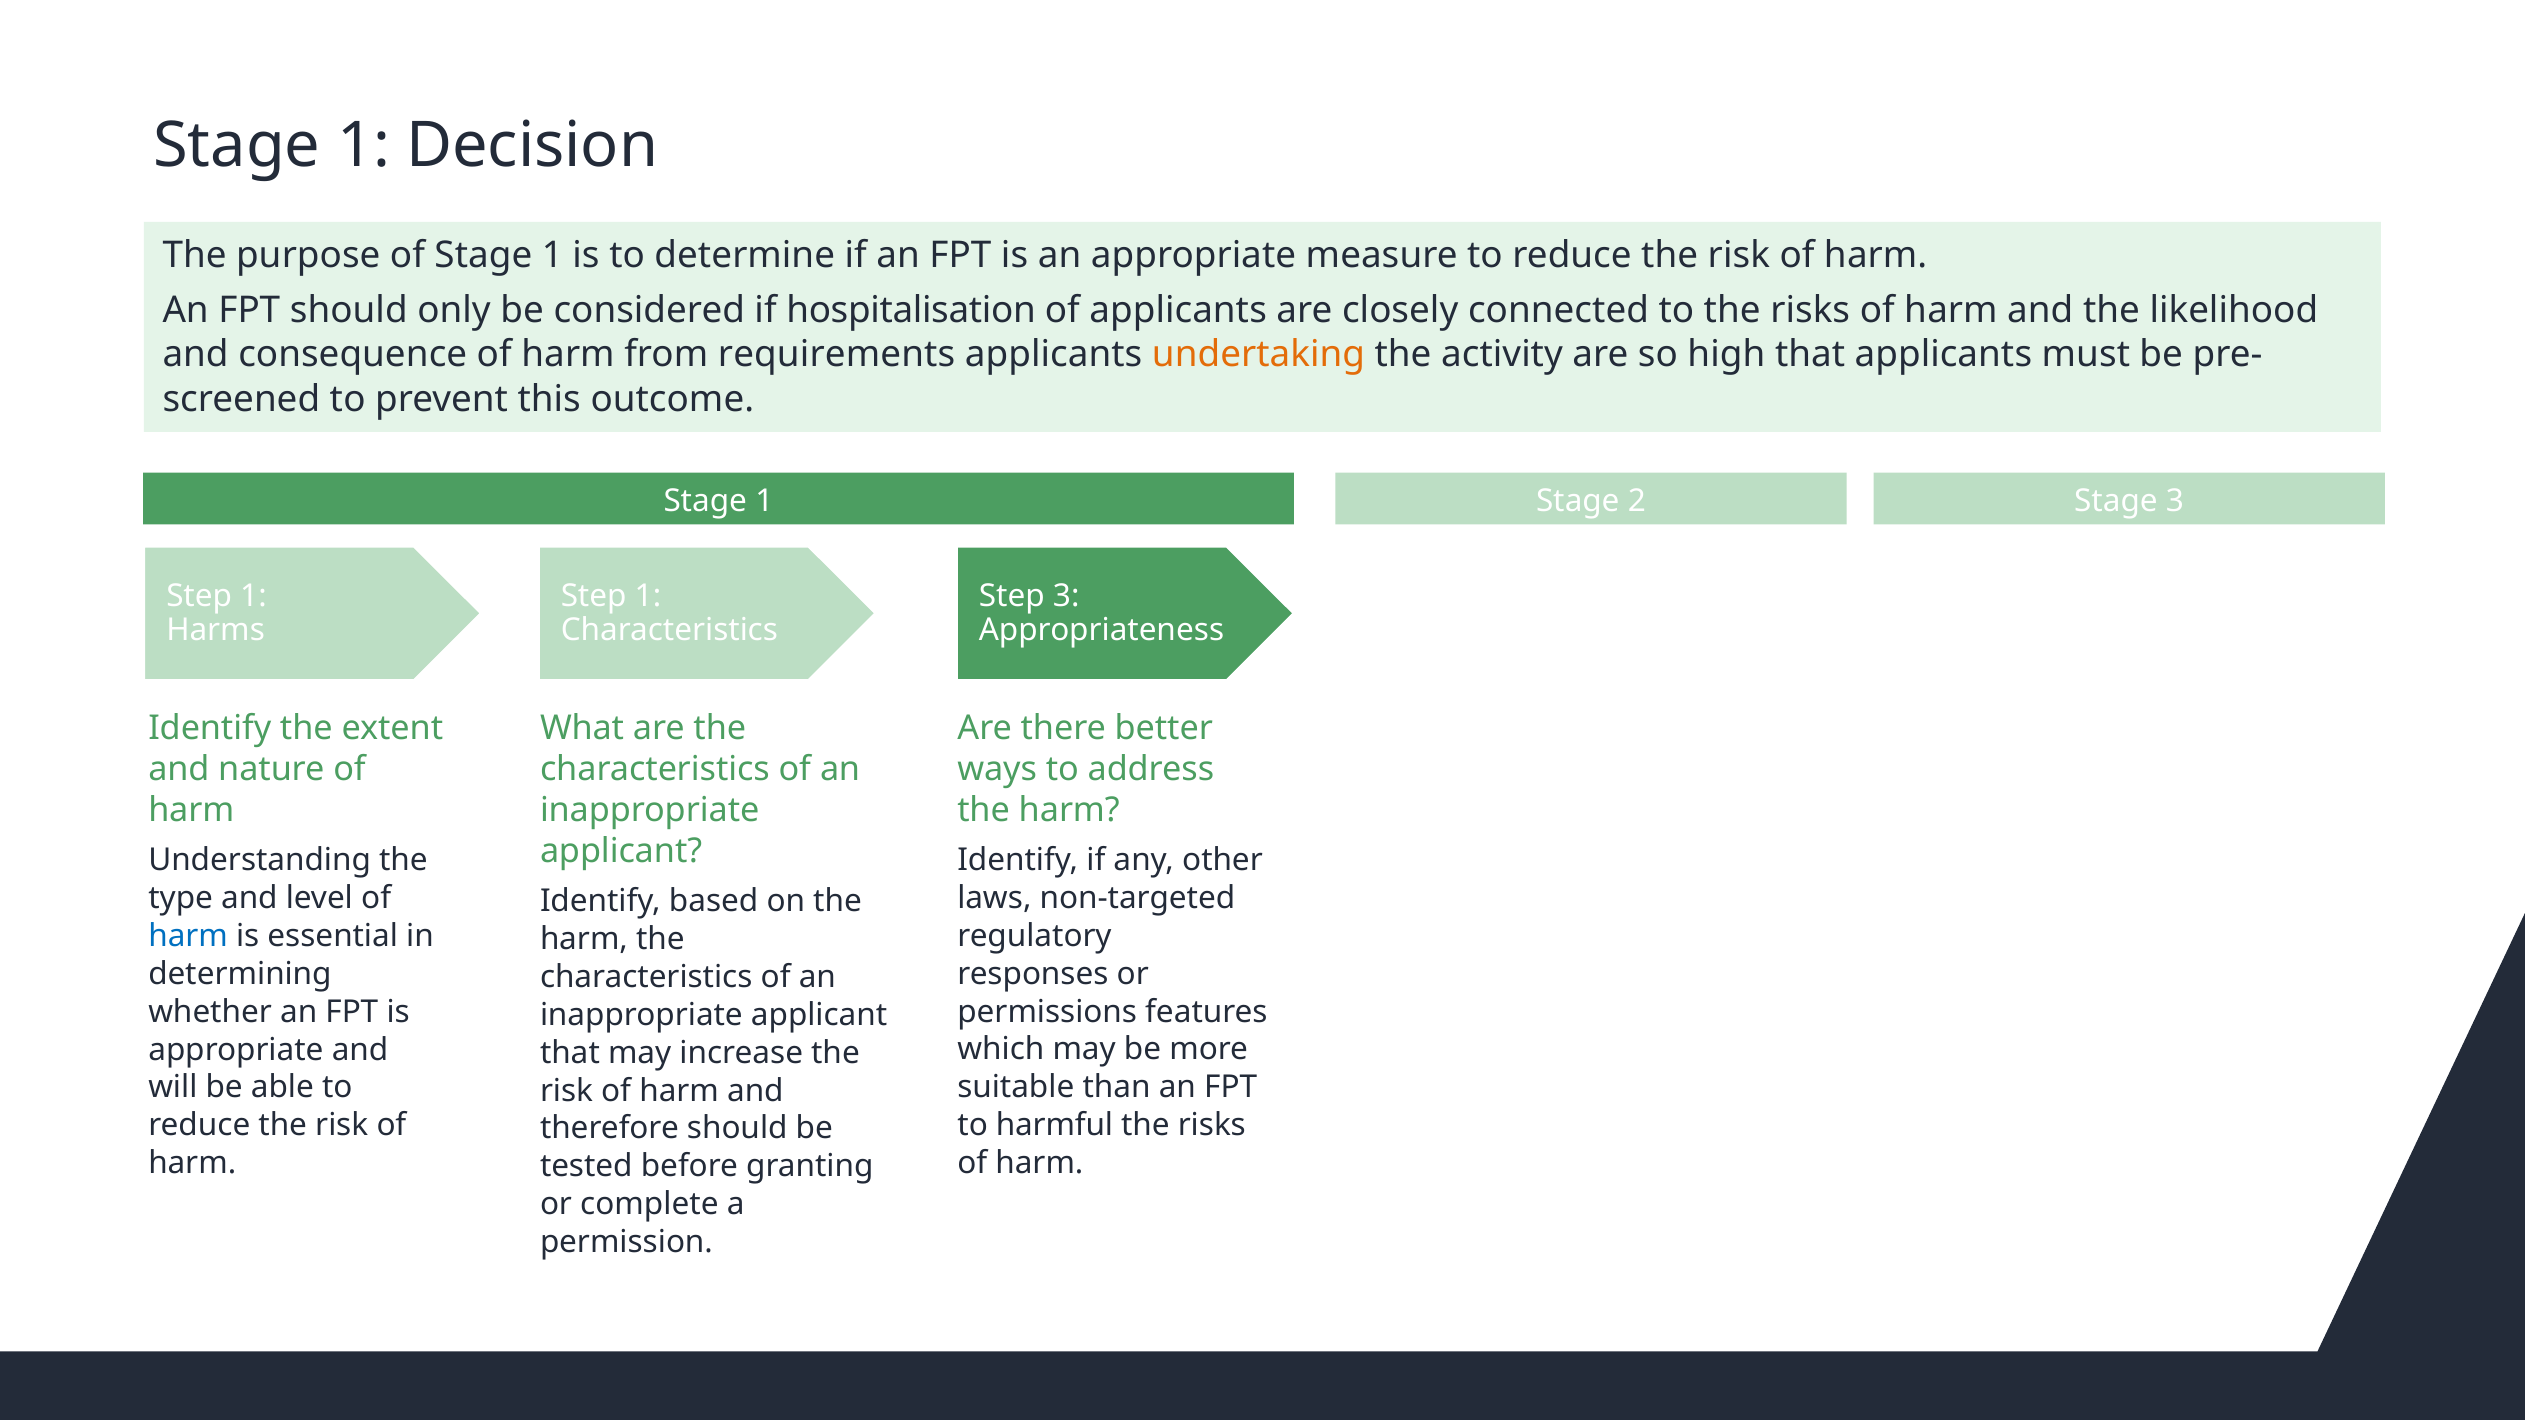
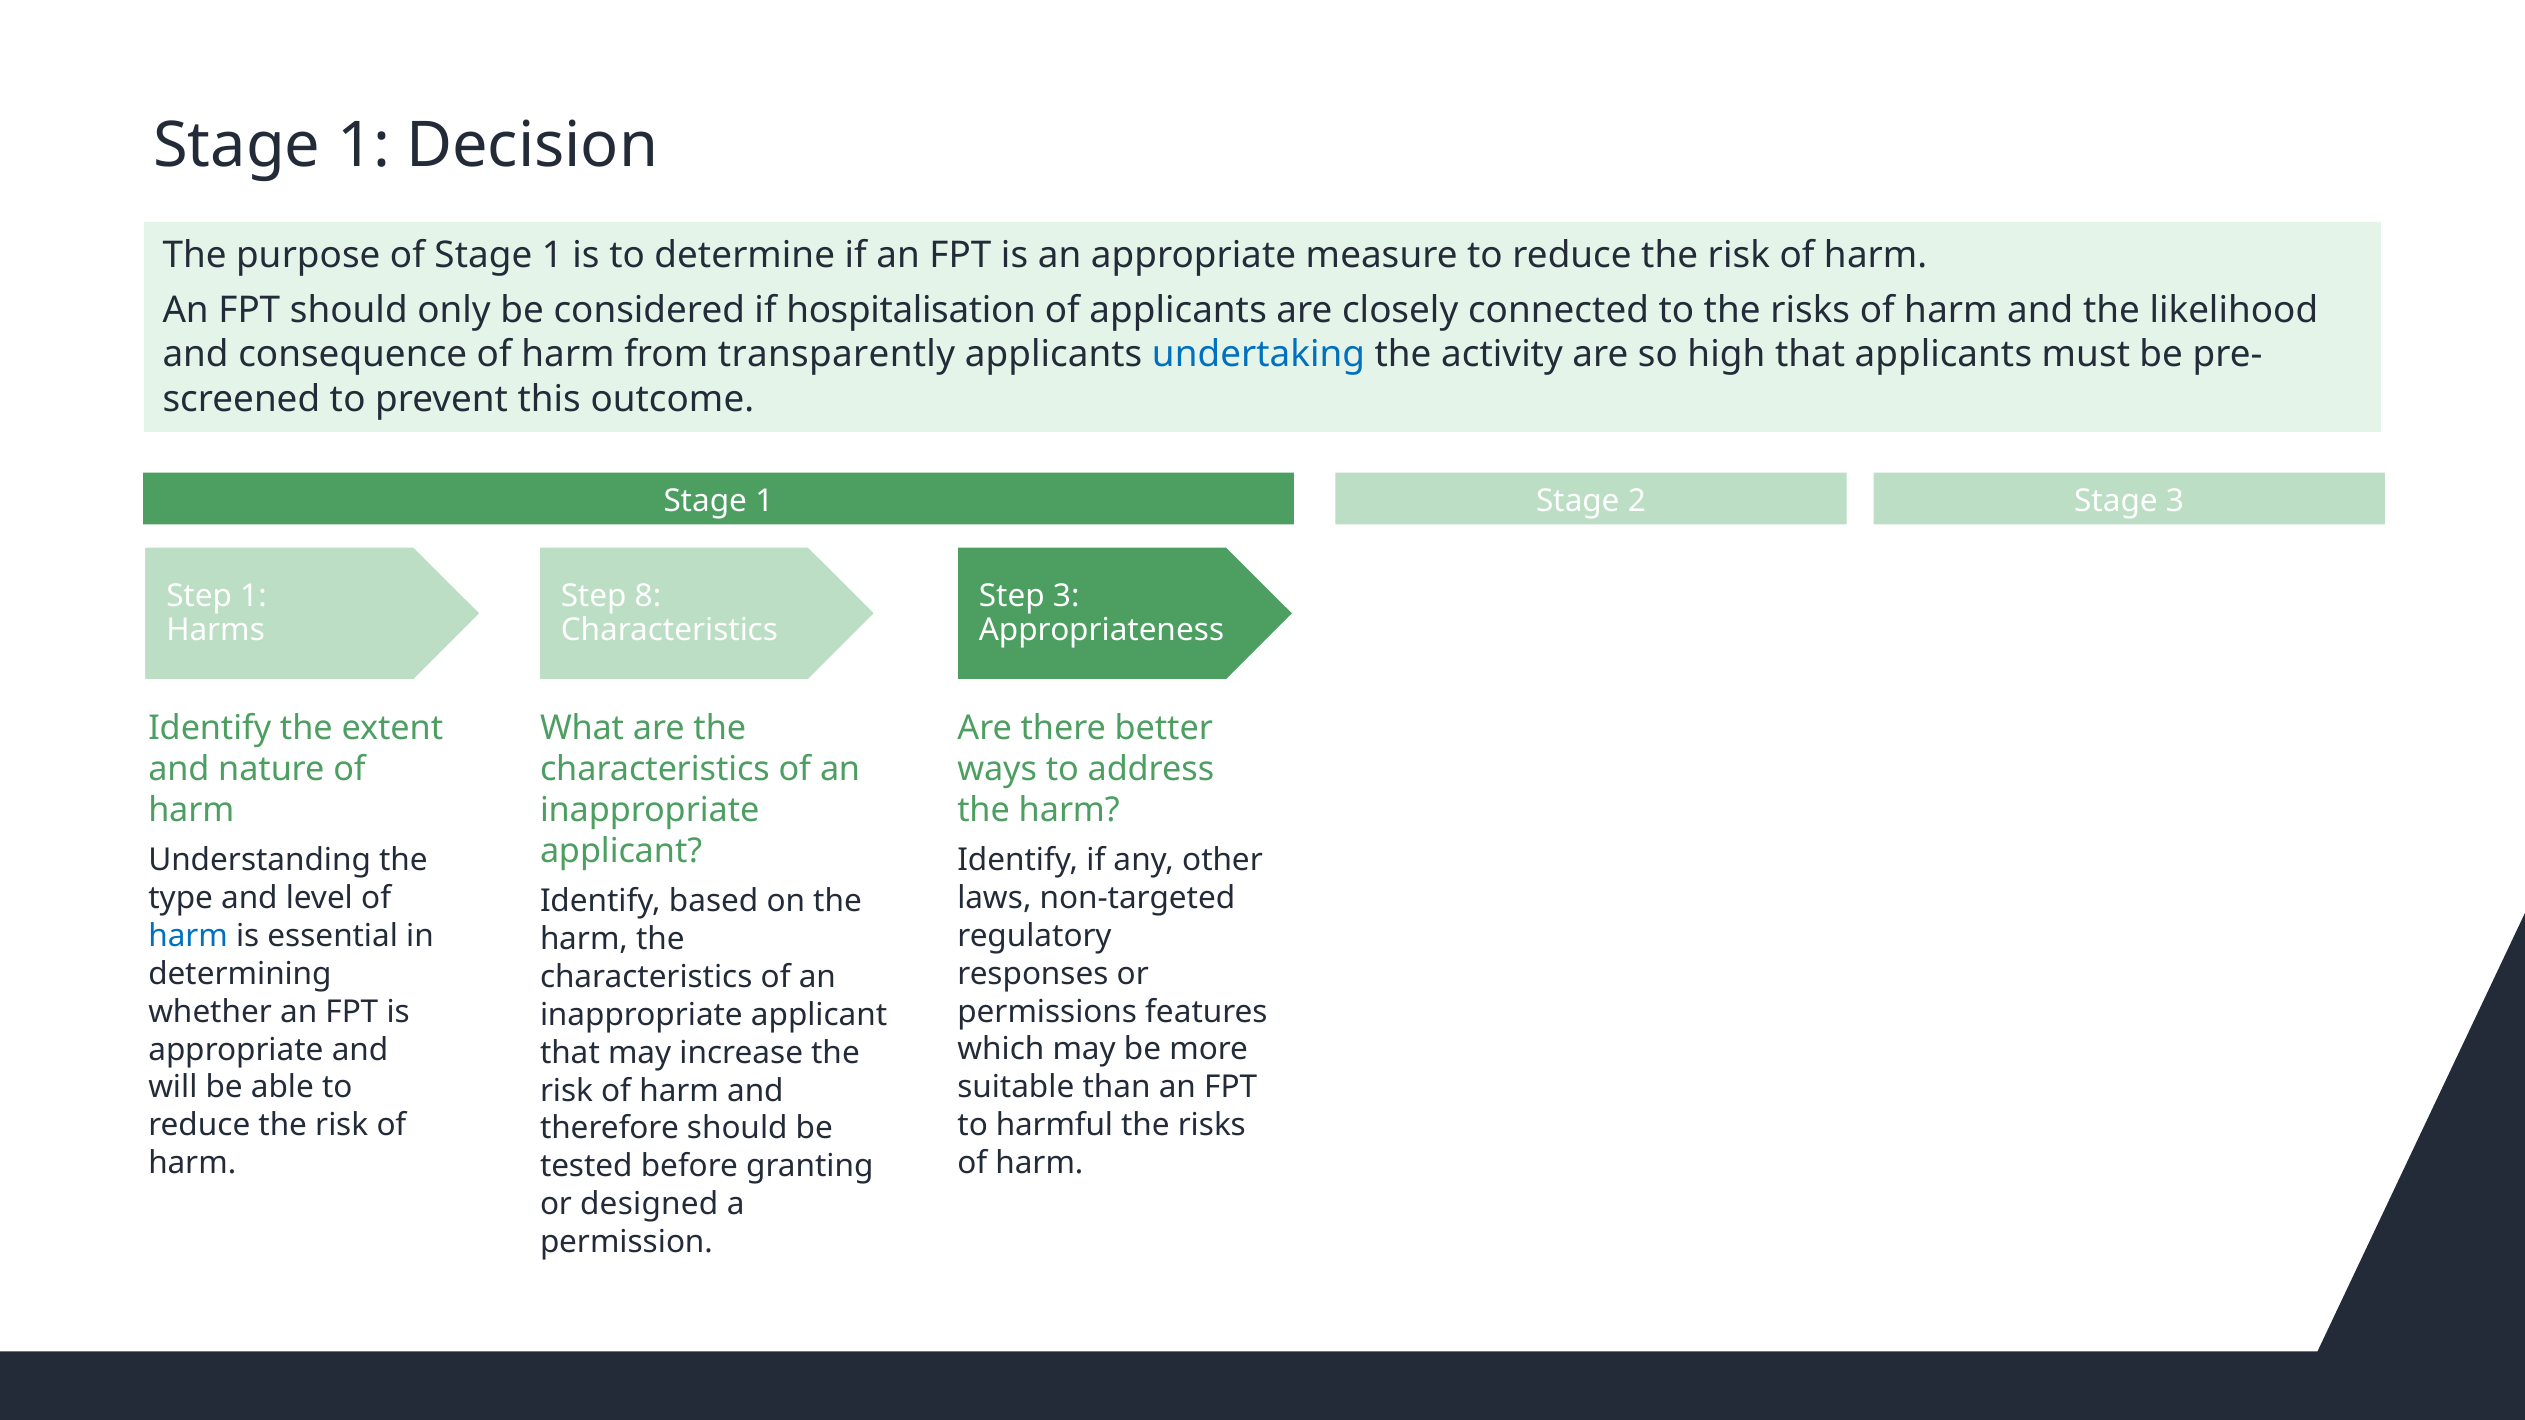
requirements: requirements -> transparently
undertaking colour: orange -> blue
1 at (648, 596): 1 -> 8
complete: complete -> designed
